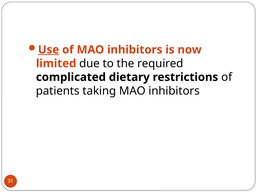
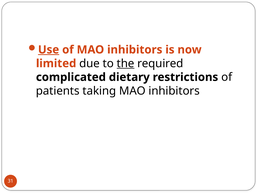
the underline: none -> present
